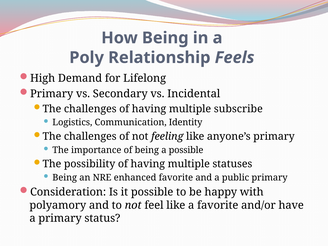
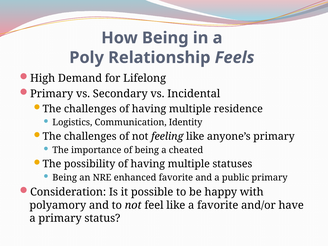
subscribe: subscribe -> residence
a possible: possible -> cheated
